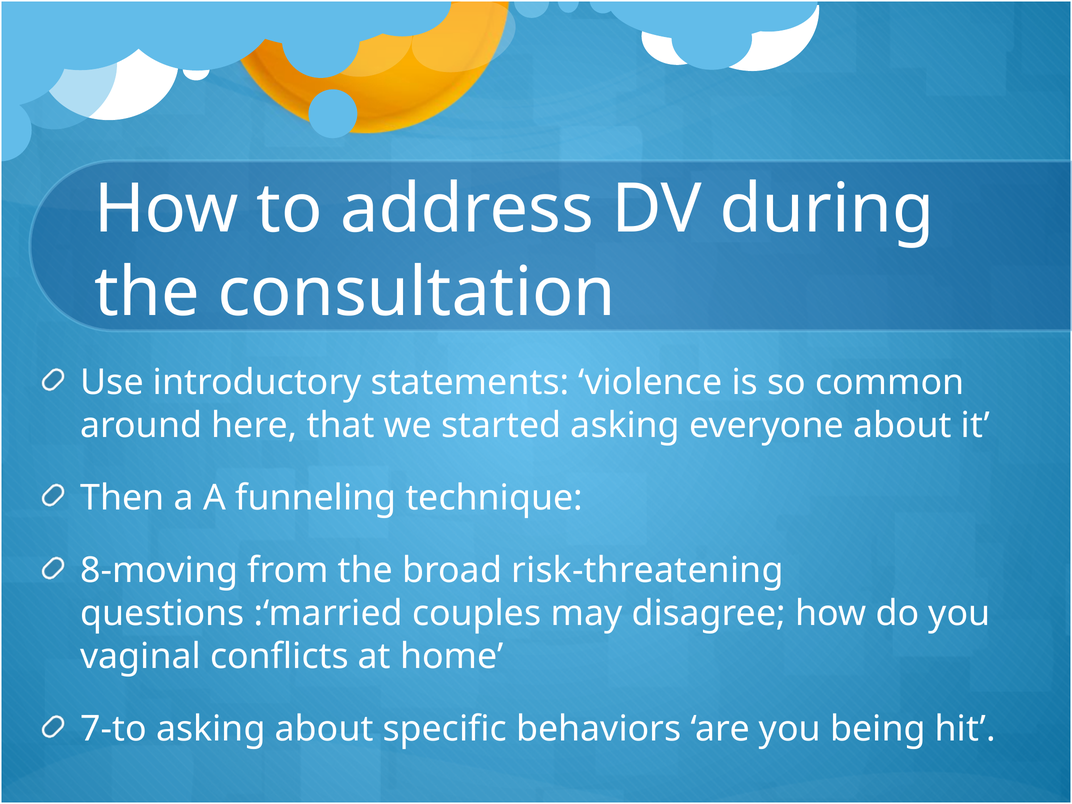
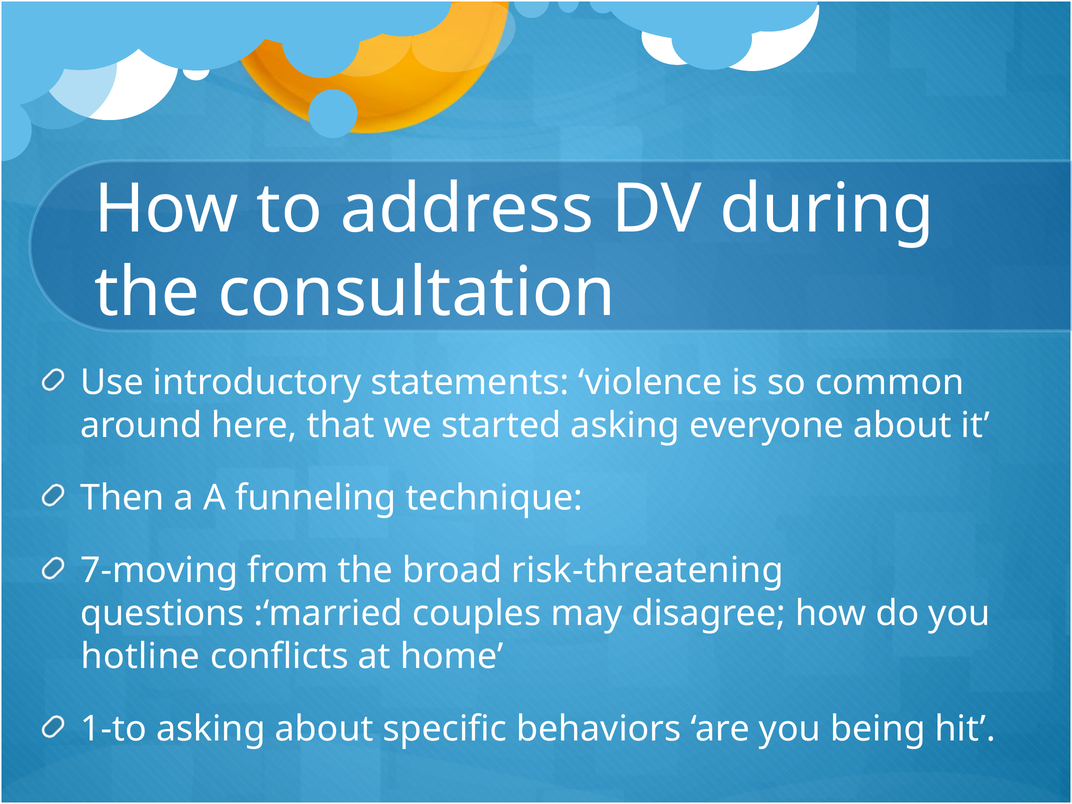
8-moving: 8-moving -> 7-moving
vaginal: vaginal -> hotline
7-to: 7-to -> 1-to
